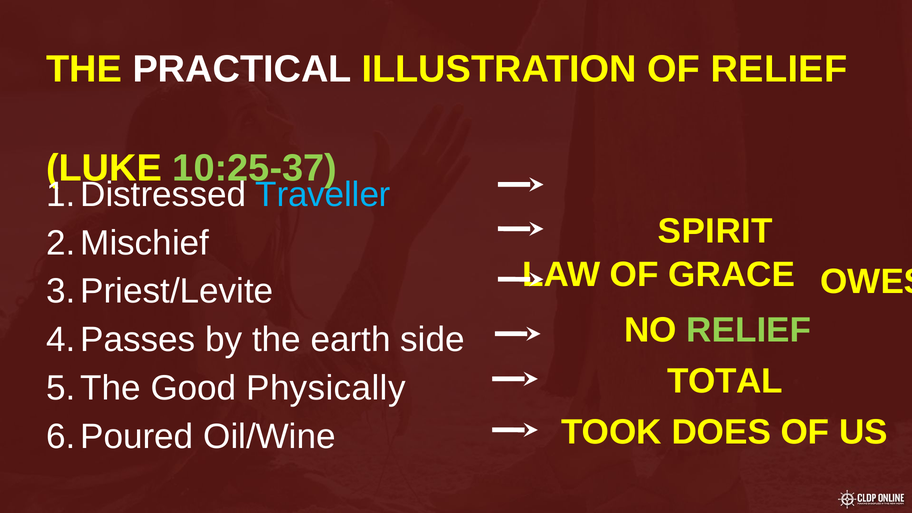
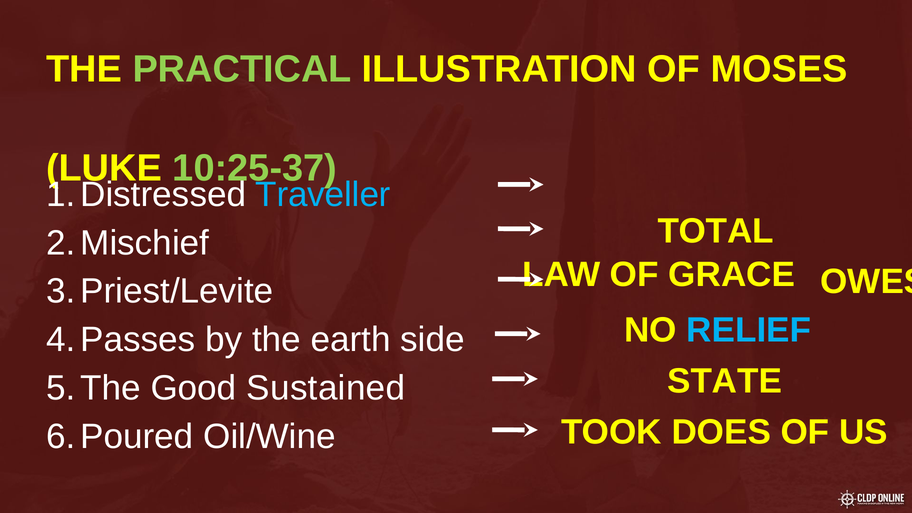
PRACTICAL colour: white -> light green
OF RELIEF: RELIEF -> MOSES
SPIRIT: SPIRIT -> TOTAL
RELIEF at (749, 330) colour: light green -> light blue
TOTAL: TOTAL -> STATE
Physically: Physically -> Sustained
